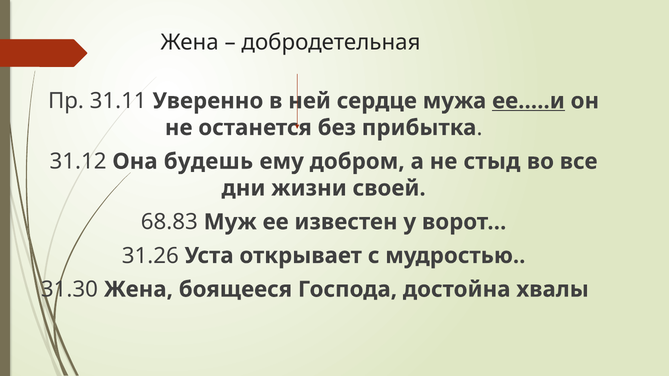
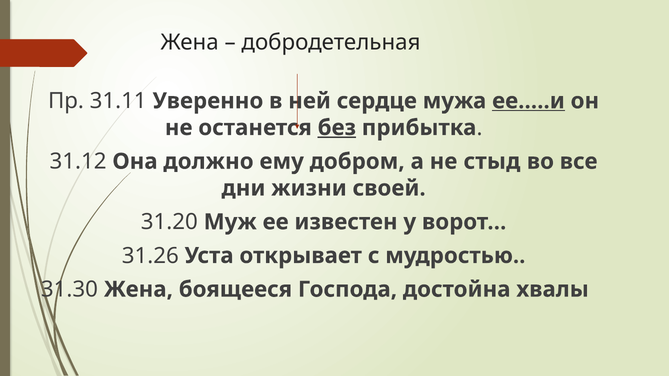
без underline: none -> present
будешь: будешь -> должно
68.83: 68.83 -> 31.20
